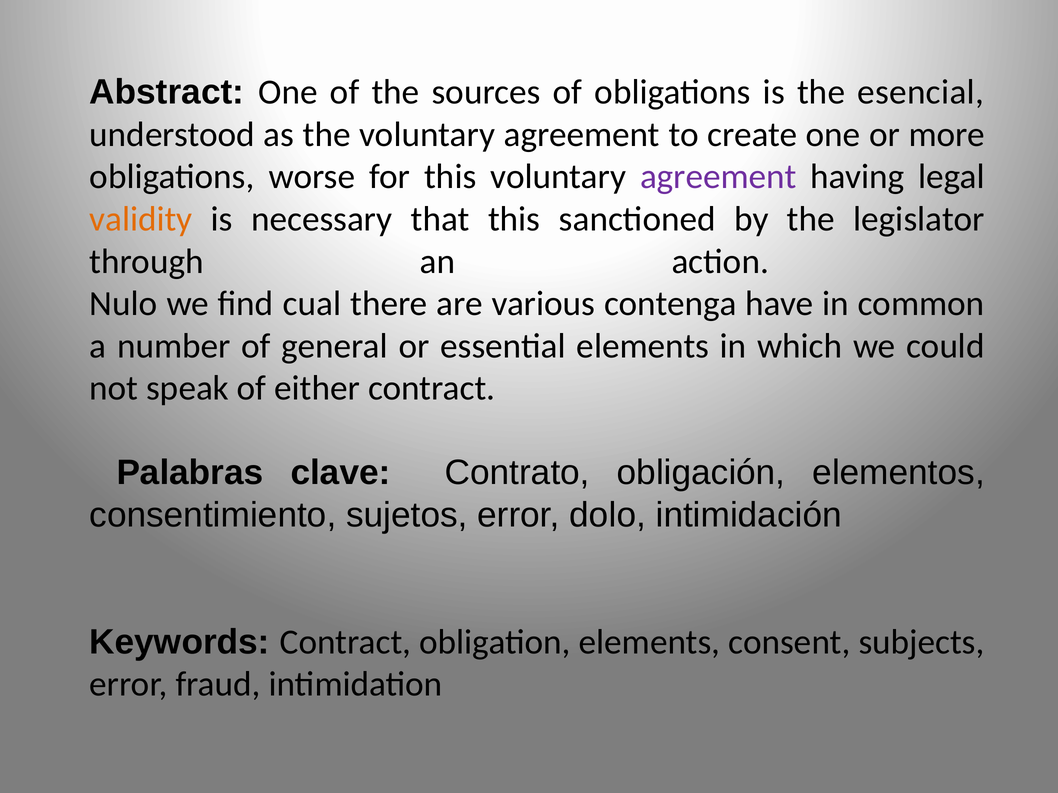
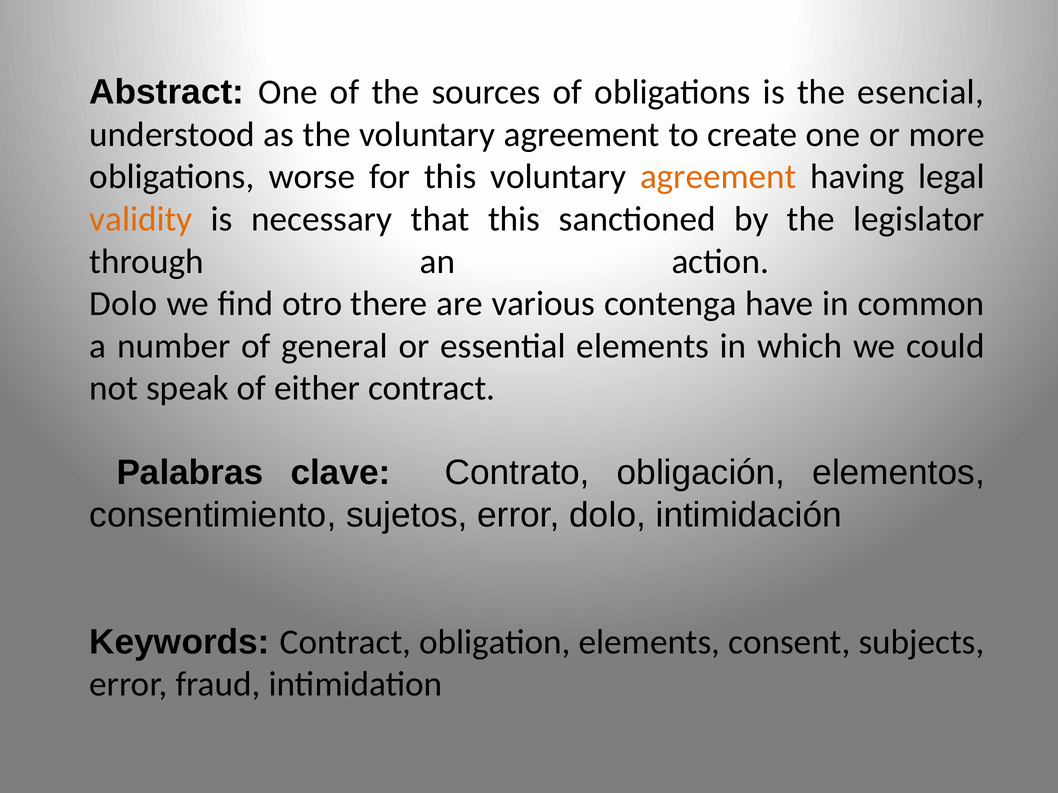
agreement at (718, 177) colour: purple -> orange
Nulo at (123, 304): Nulo -> Dolo
cual: cual -> otro
